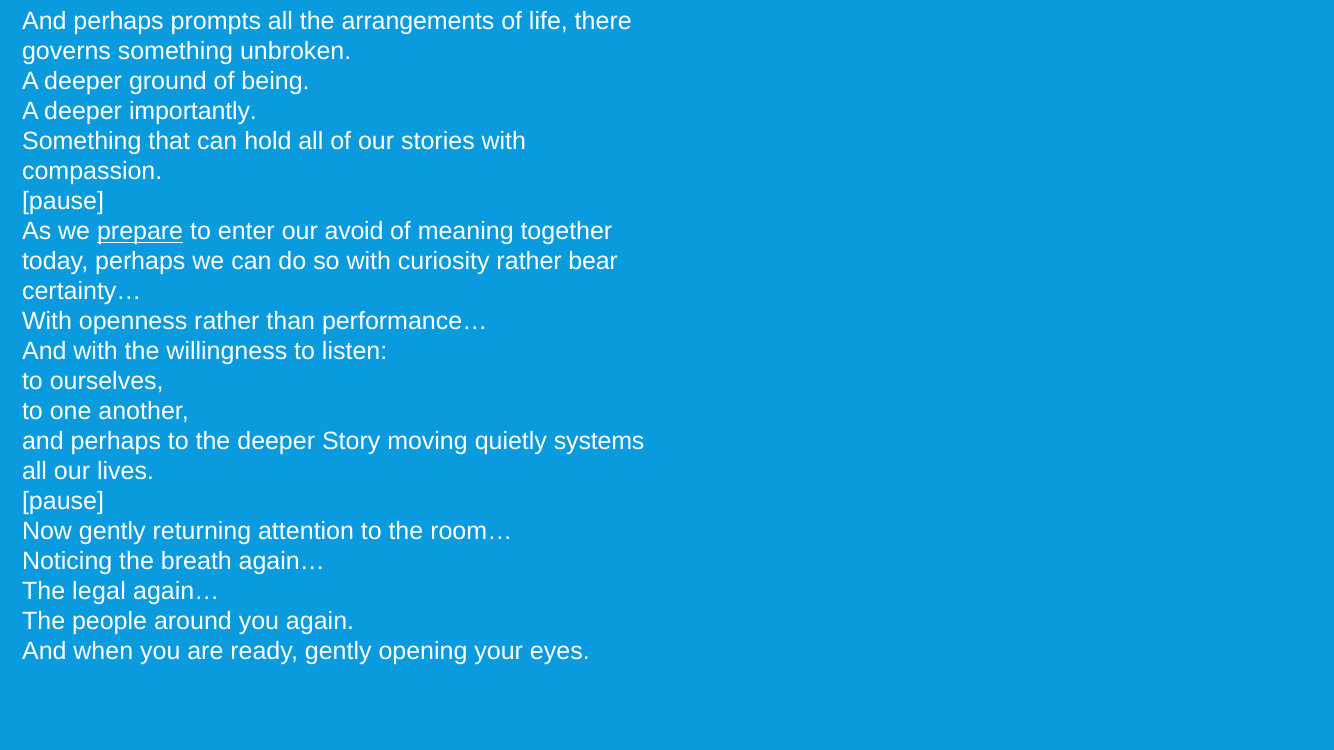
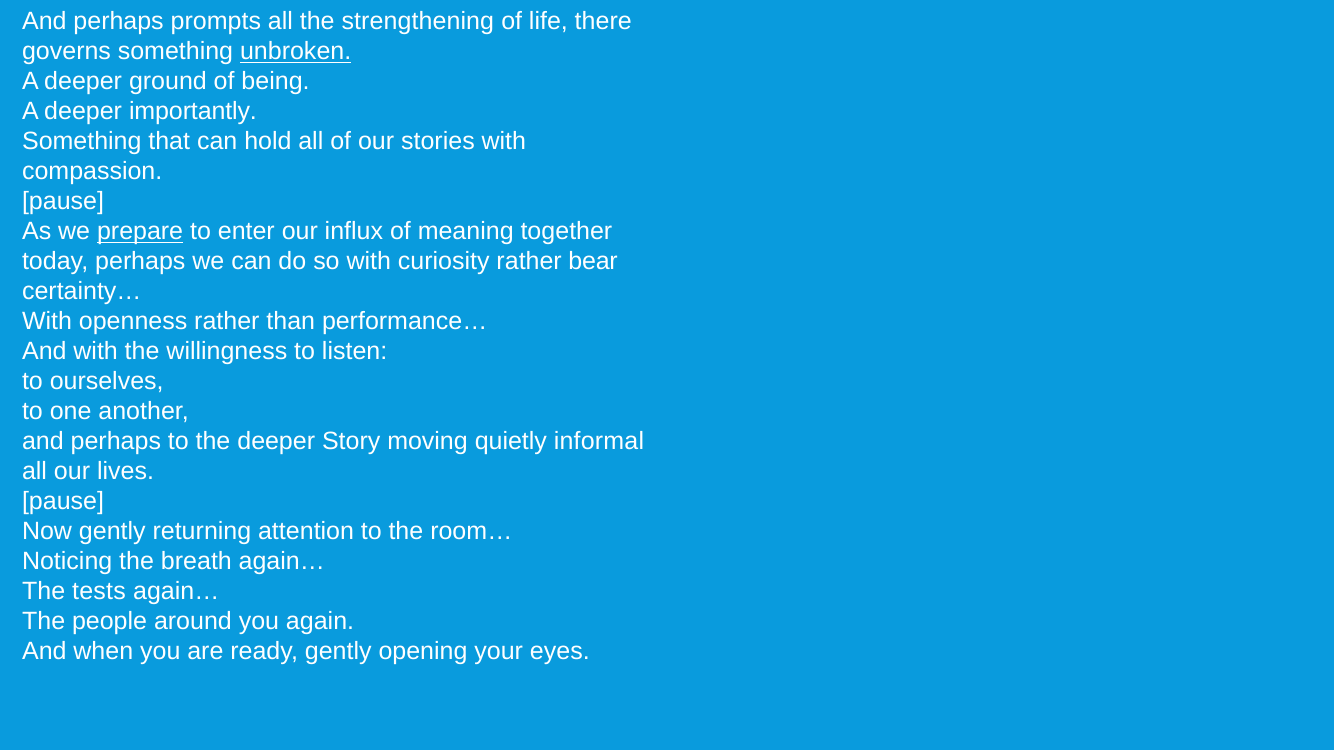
arrangements: arrangements -> strengthening
unbroken underline: none -> present
avoid: avoid -> influx
systems: systems -> informal
legal: legal -> tests
